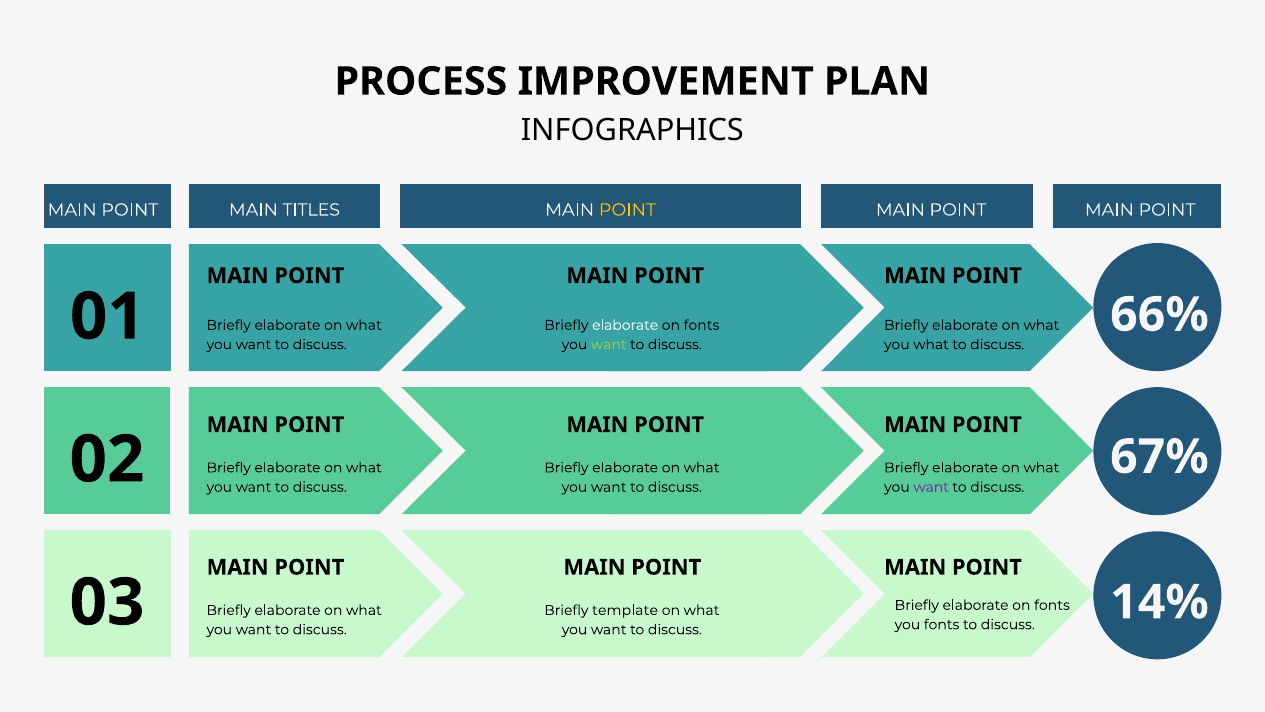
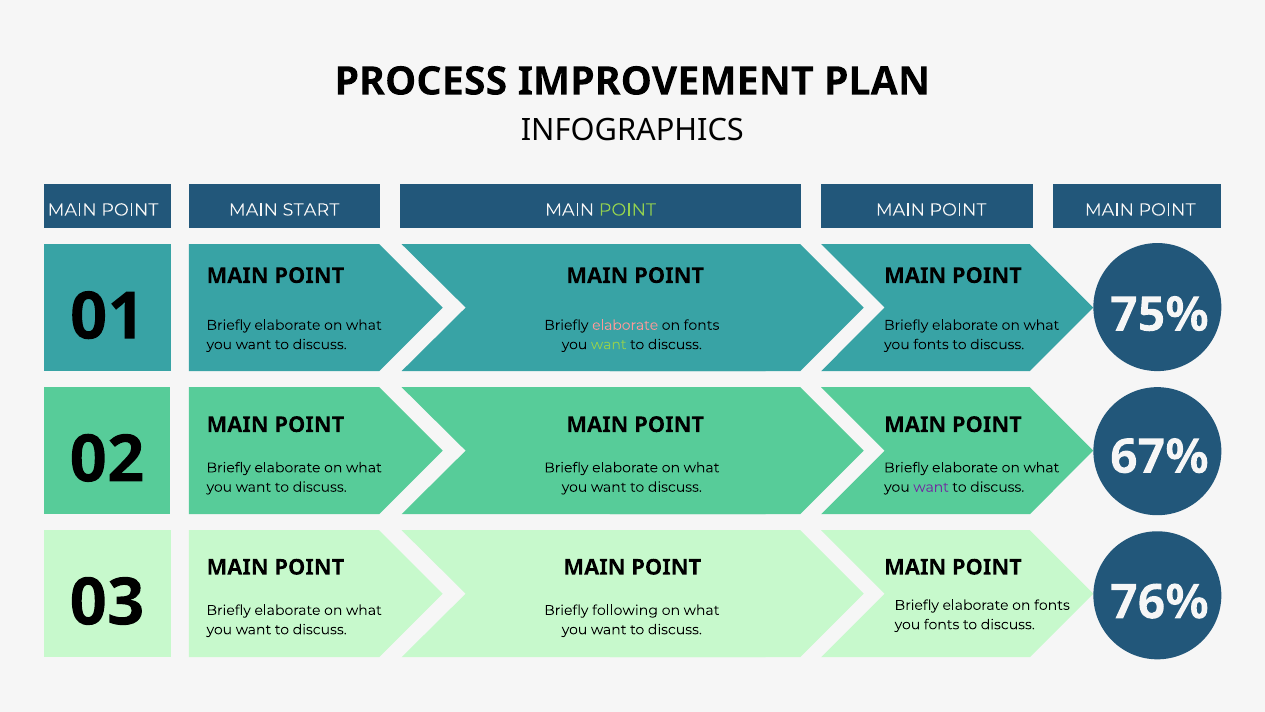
TITLES: TITLES -> START
POINT at (627, 210) colour: yellow -> light green
66%: 66% -> 75%
elaborate at (625, 325) colour: white -> pink
what at (931, 344): what -> fonts
14%: 14% -> 76%
template: template -> following
